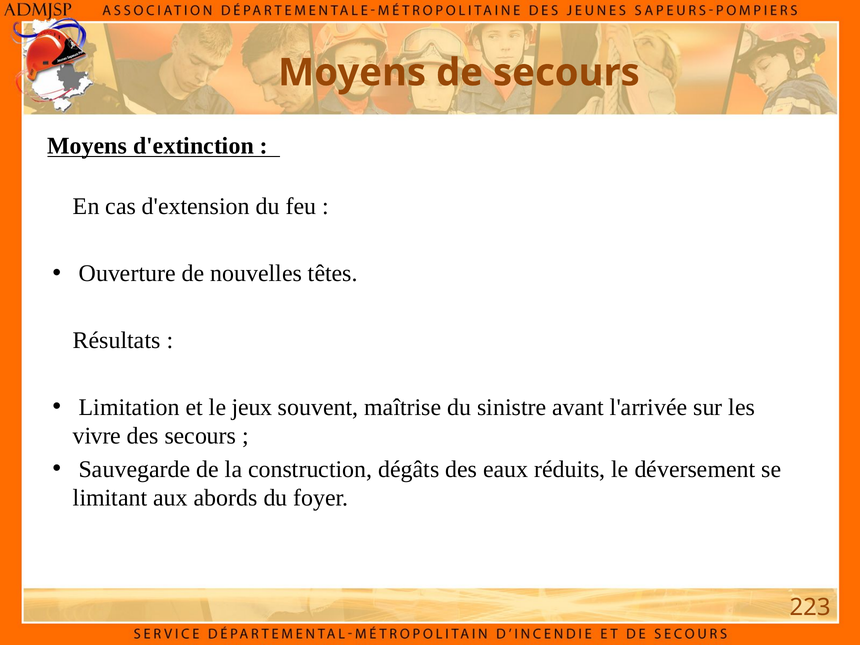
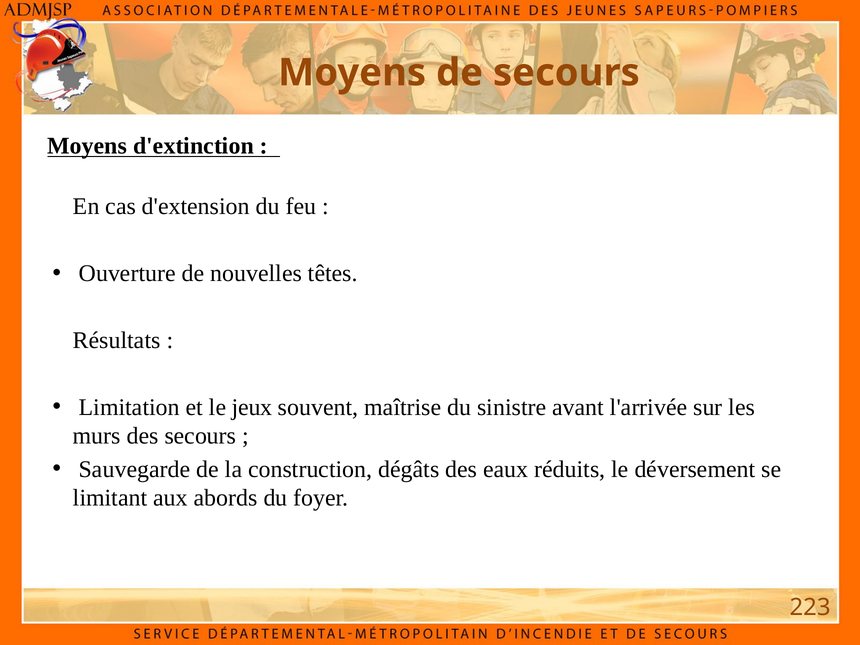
vivre: vivre -> murs
